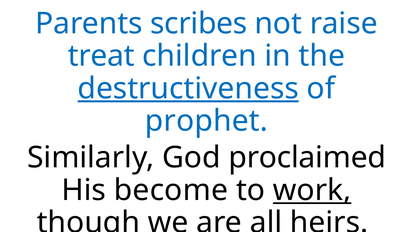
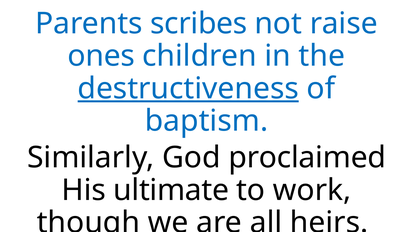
treat: treat -> ones
prophet: prophet -> baptism
become: become -> ultimate
work underline: present -> none
